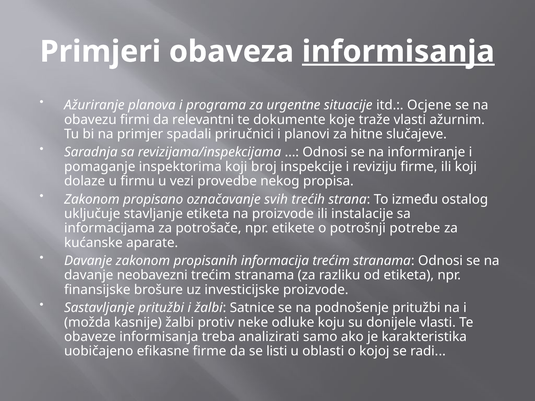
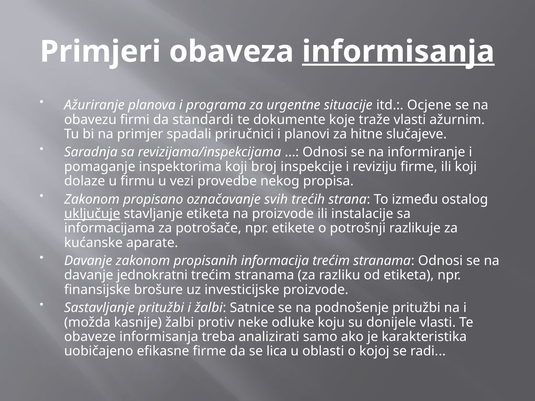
relevantni: relevantni -> standardi
uključuje underline: none -> present
potrebe: potrebe -> razlikuje
neobavezni: neobavezni -> jednokratni
listi: listi -> lica
